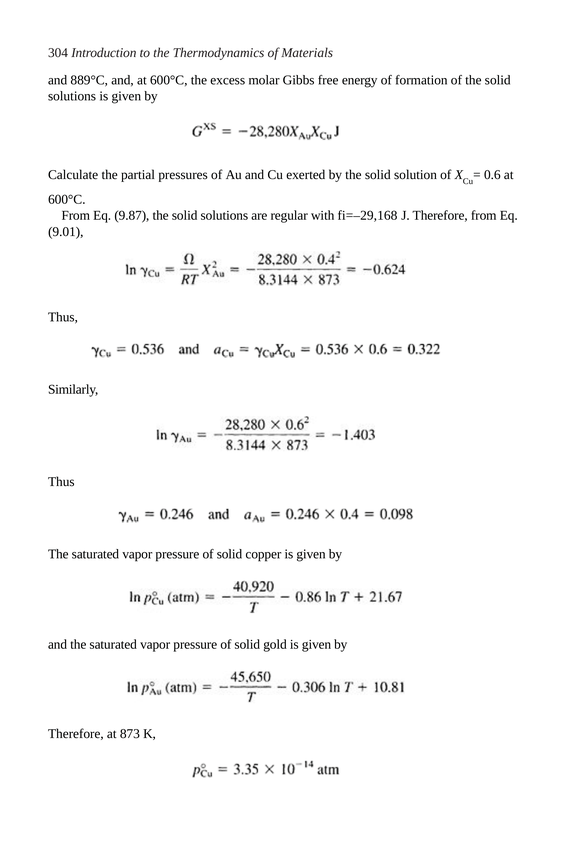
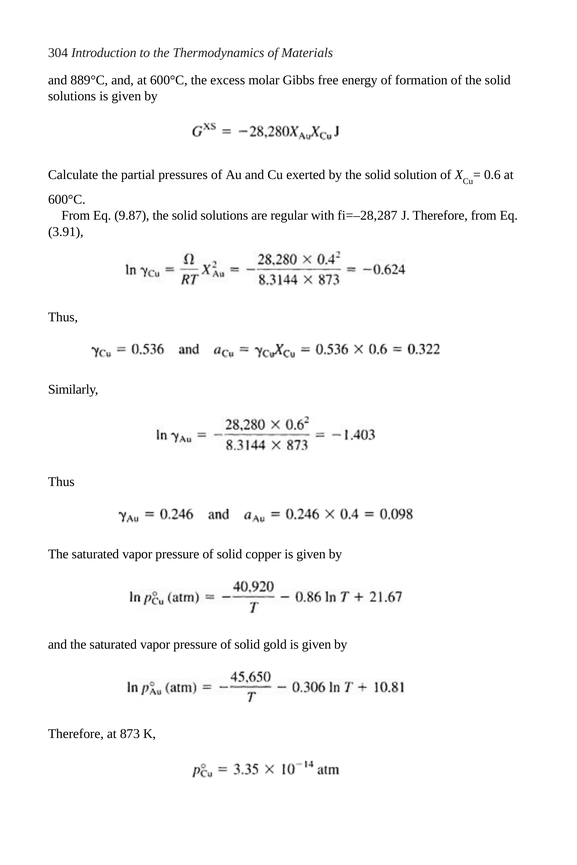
fi=–29,168: fi=–29,168 -> fi=–28,287
9.01: 9.01 -> 3.91
